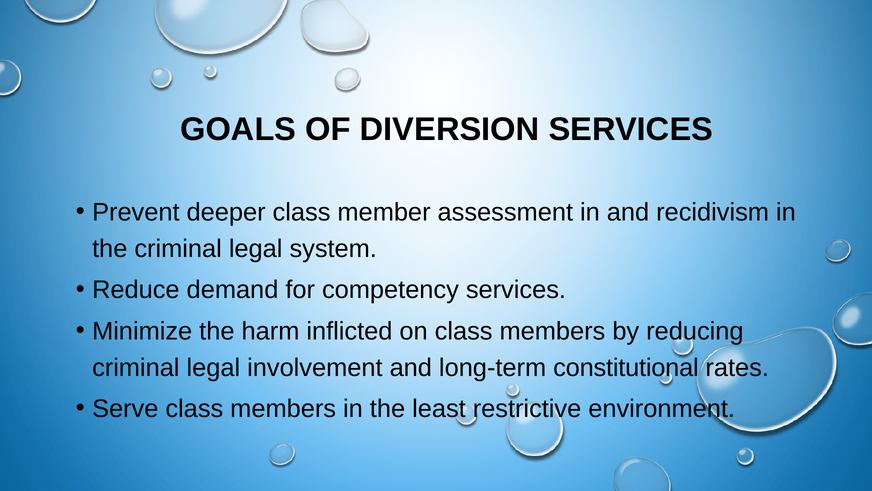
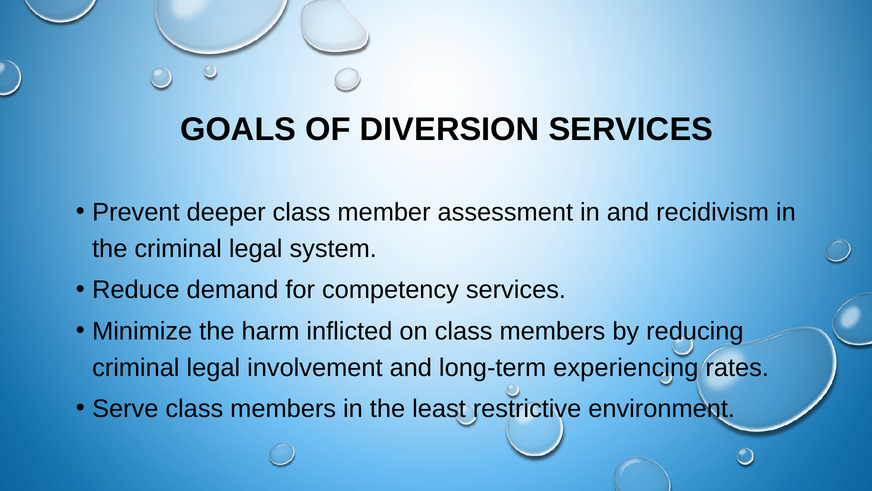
constitutional: constitutional -> experiencing
